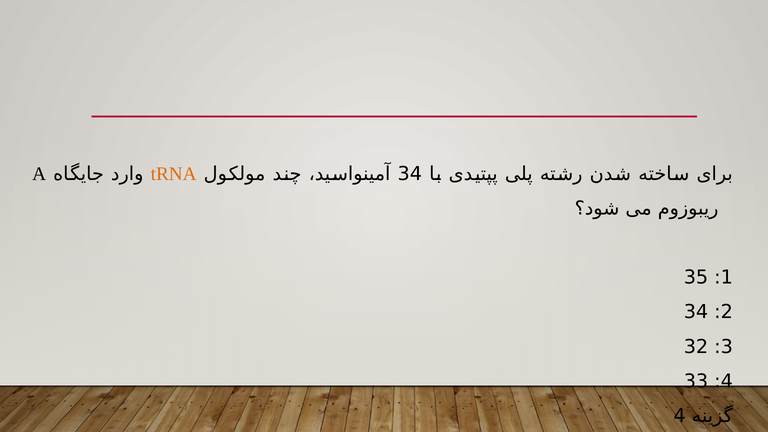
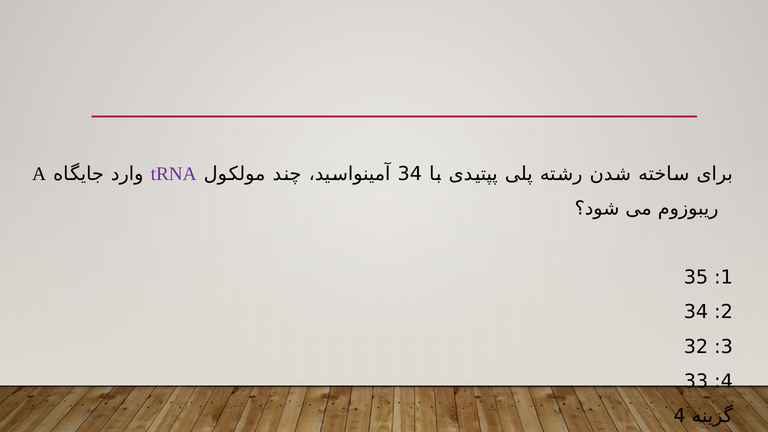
tRNA colour: orange -> purple
